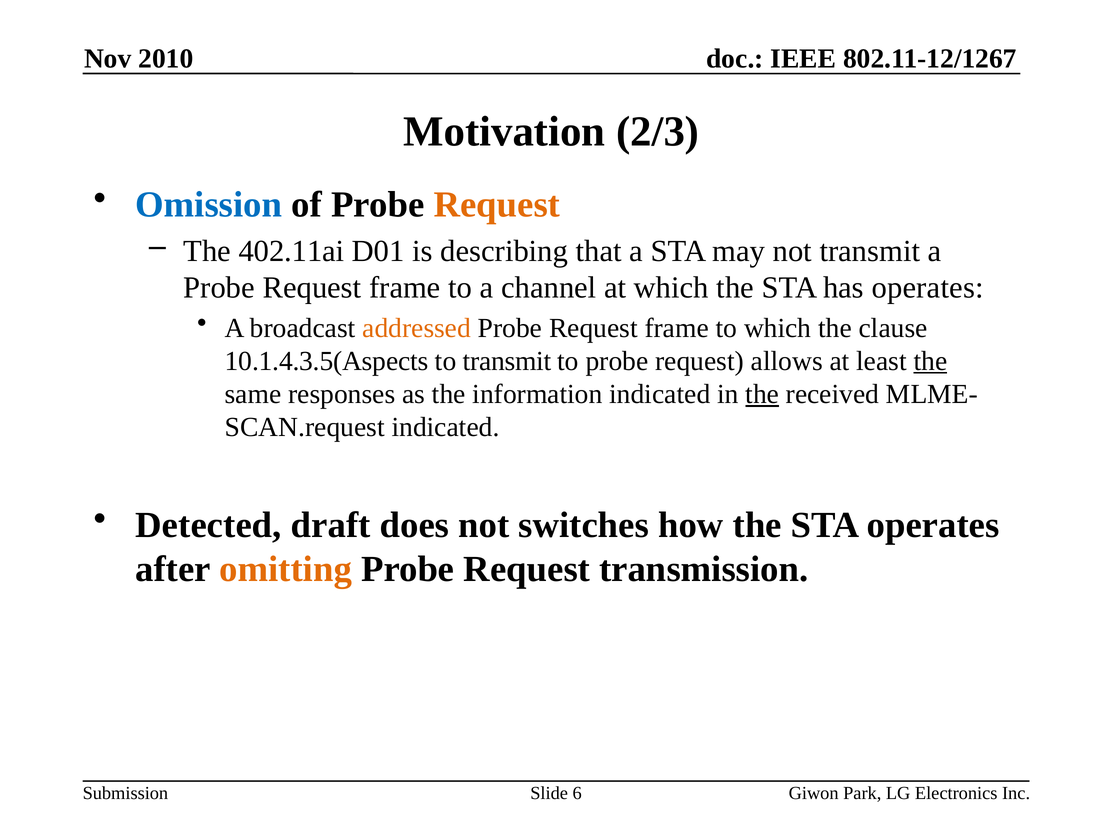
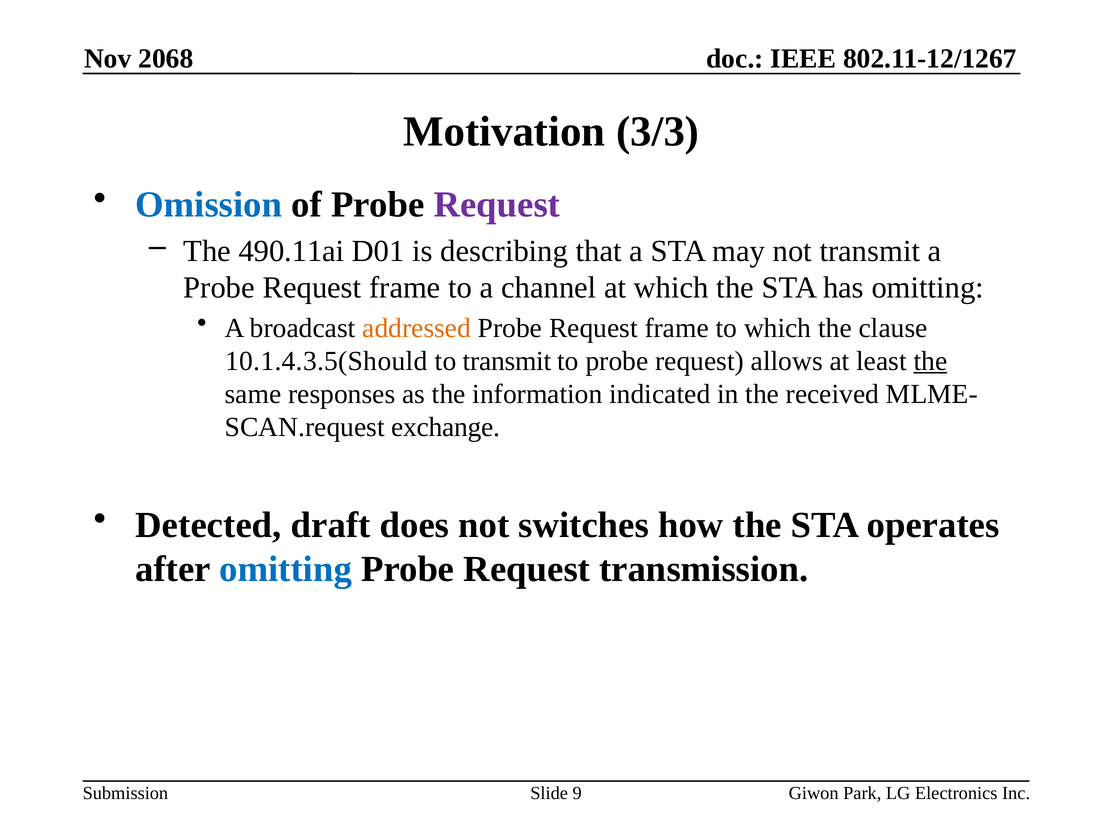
2010: 2010 -> 2068
2/3: 2/3 -> 3/3
Request at (497, 205) colour: orange -> purple
402.11ai: 402.11ai -> 490.11ai
has operates: operates -> omitting
10.1.4.3.5(Aspects: 10.1.4.3.5(Aspects -> 10.1.4.3.5(Should
the at (762, 394) underline: present -> none
indicated at (445, 427): indicated -> exchange
omitting at (286, 569) colour: orange -> blue
6: 6 -> 9
